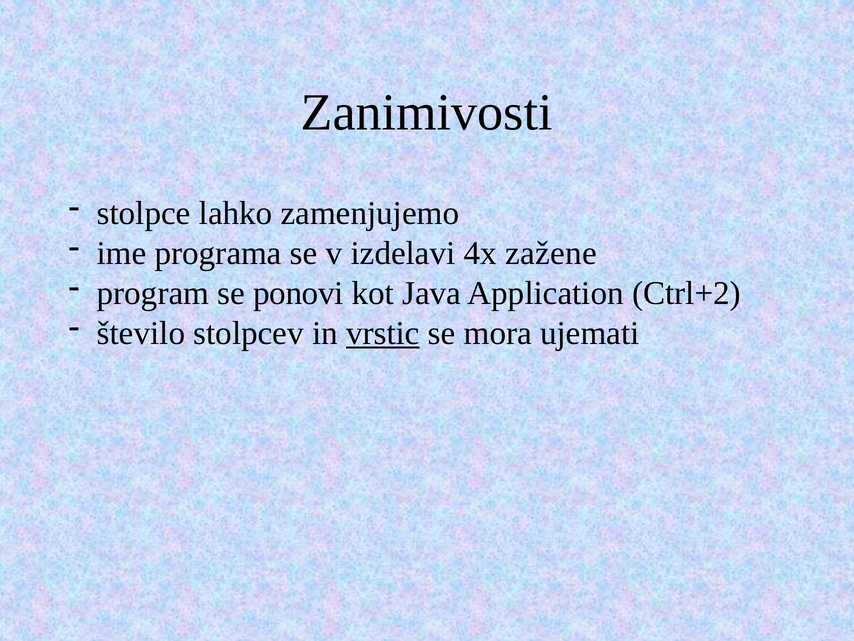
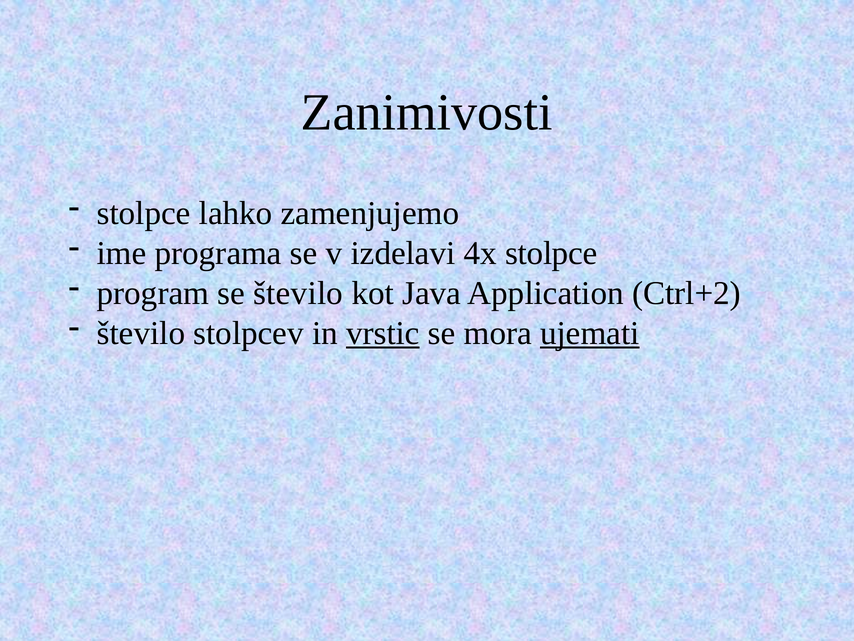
4x zažene: zažene -> stolpce
se ponovi: ponovi -> število
ujemati underline: none -> present
